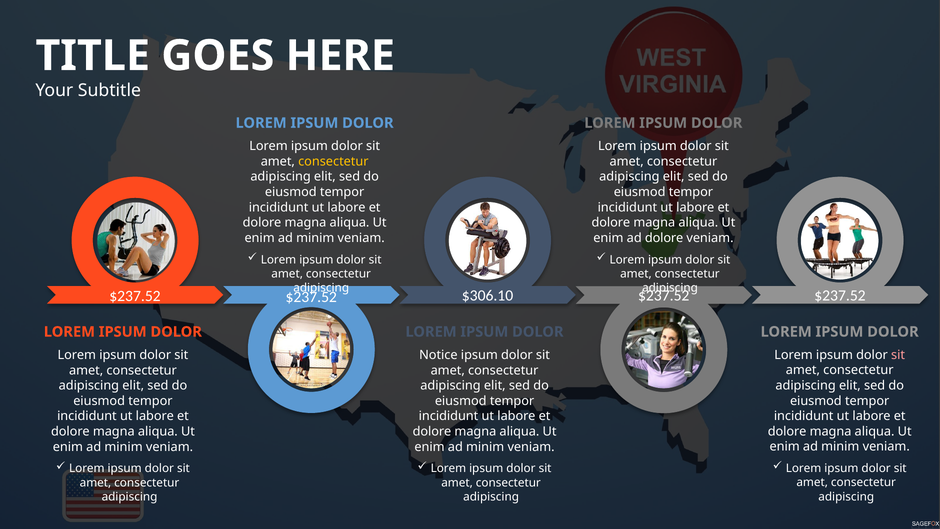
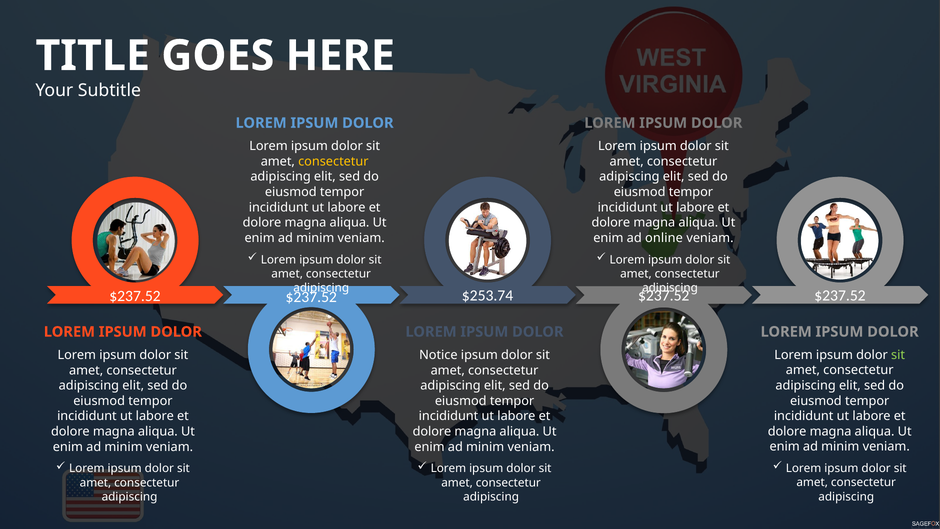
ad dolore: dolore -> online
$306.10: $306.10 -> $253.74
sit at (898, 355) colour: pink -> light green
